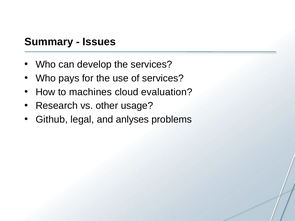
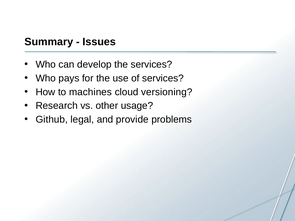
evaluation: evaluation -> versioning
anlyses: anlyses -> provide
